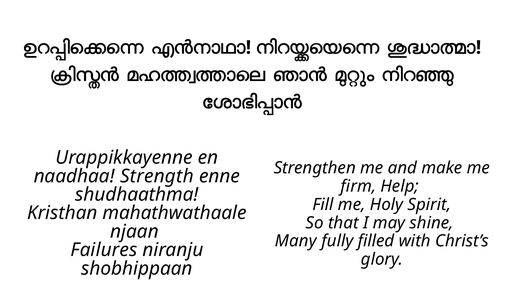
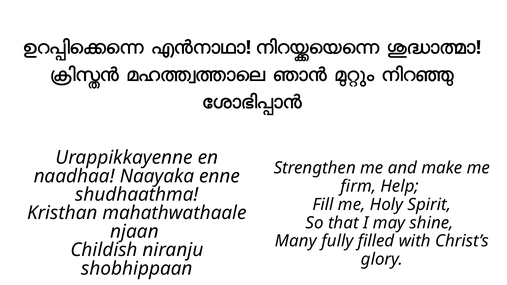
Strength: Strength -> Naayaka
Failures: Failures -> Childish
